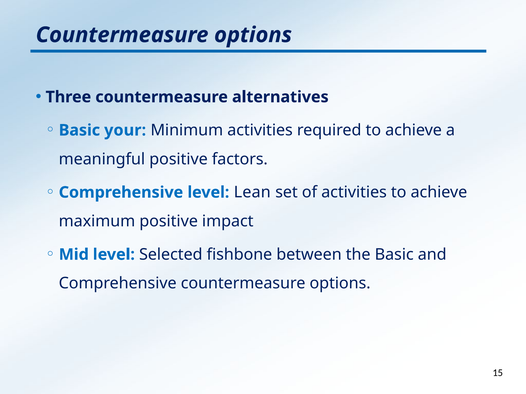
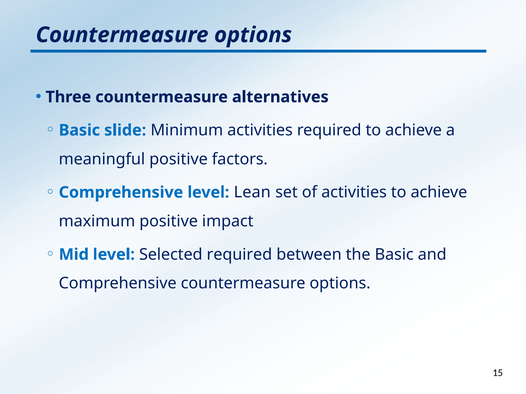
your: your -> slide
Selected fishbone: fishbone -> required
